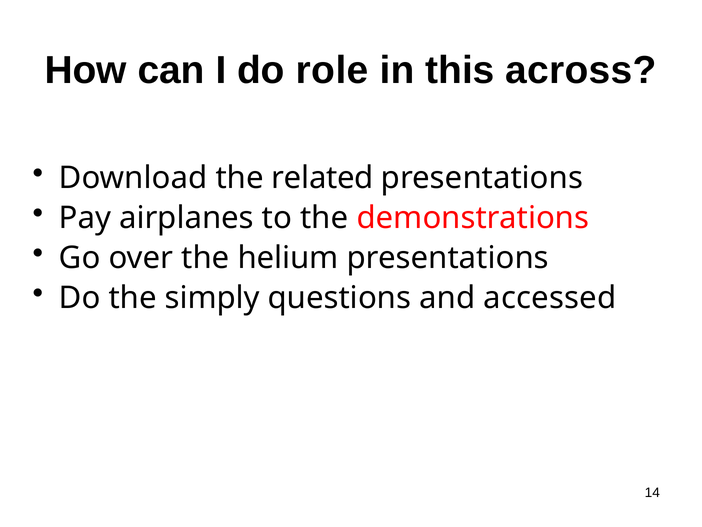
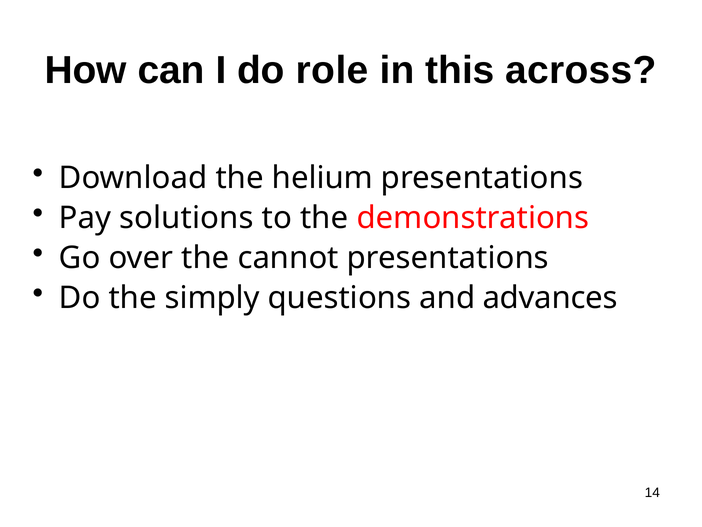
related: related -> helium
airplanes: airplanes -> solutions
helium: helium -> cannot
accessed: accessed -> advances
